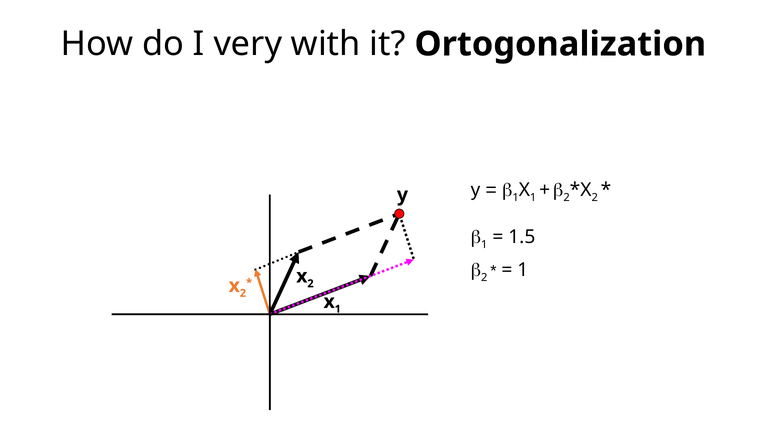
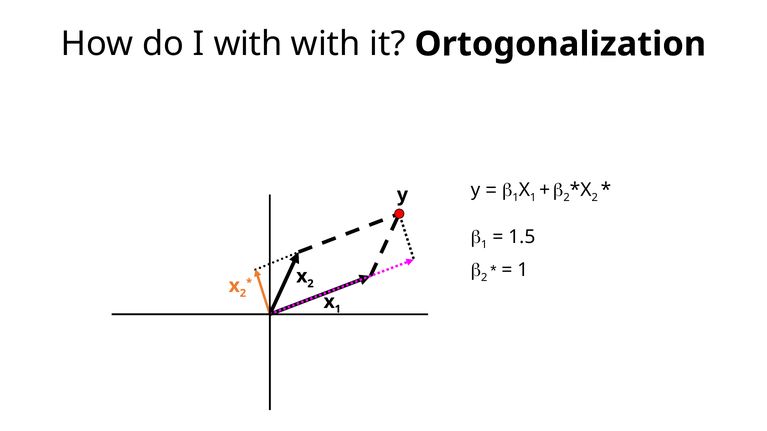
I very: very -> with
